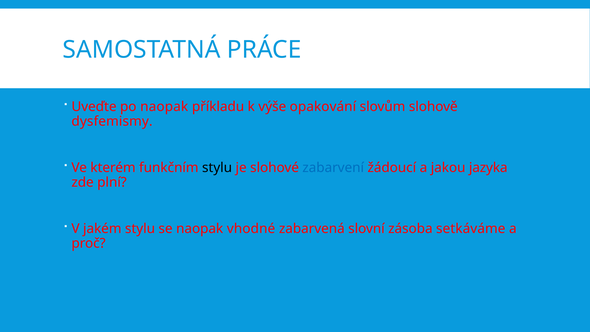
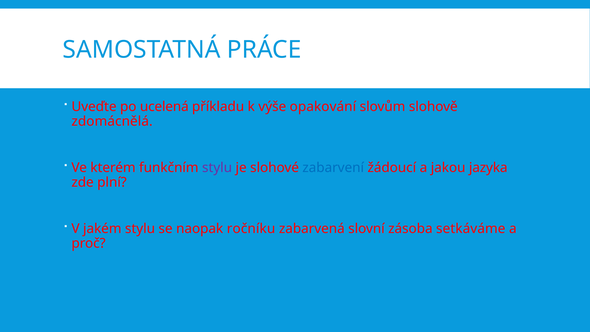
po naopak: naopak -> ucelená
dysfemismy: dysfemismy -> zdomácnělá
stylu at (217, 168) colour: black -> purple
vhodné: vhodné -> ročníku
